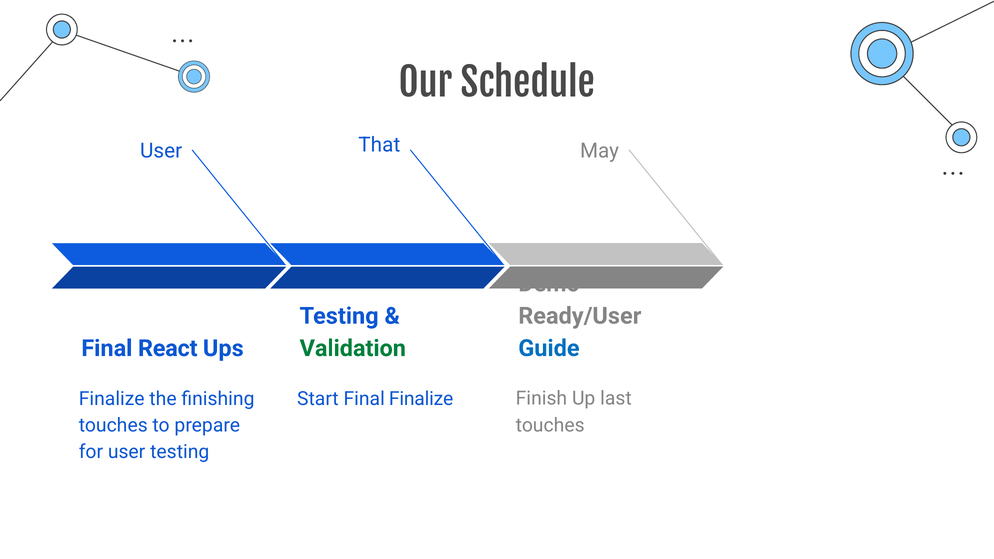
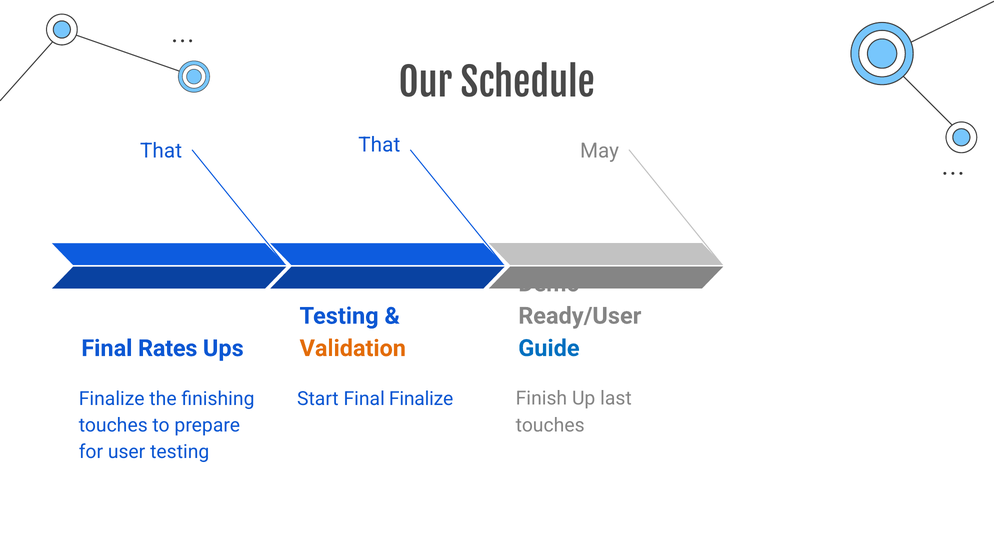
User at (161, 151): User -> That
React: React -> Rates
Validation colour: green -> orange
